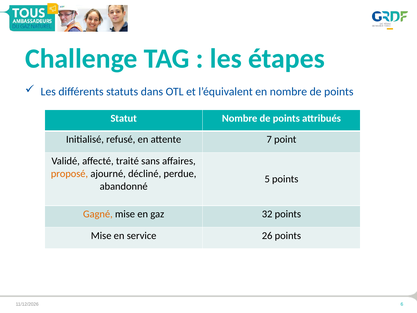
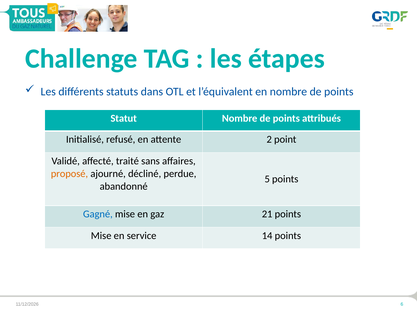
7: 7 -> 2
Gagné colour: orange -> blue
32: 32 -> 21
26: 26 -> 14
